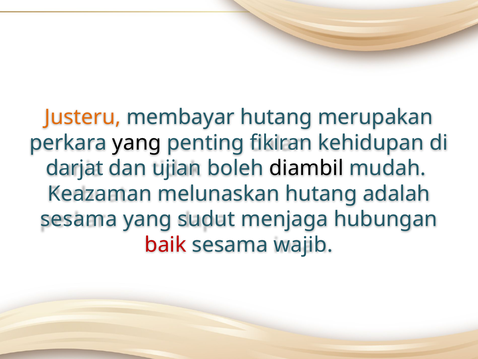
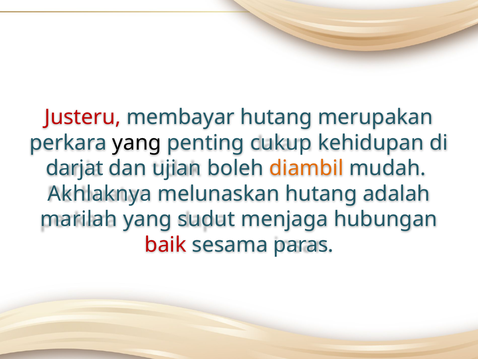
Justeru colour: orange -> red
fikiran: fikiran -> cukup
diambil colour: black -> orange
Keazaman: Keazaman -> Akhlaknya
sesama at (79, 219): sesama -> marilah
wajib: wajib -> paras
